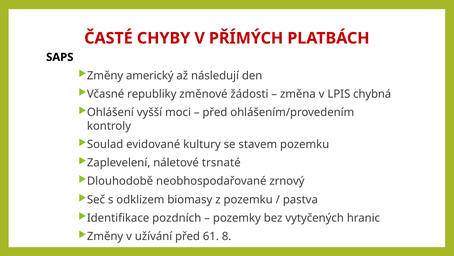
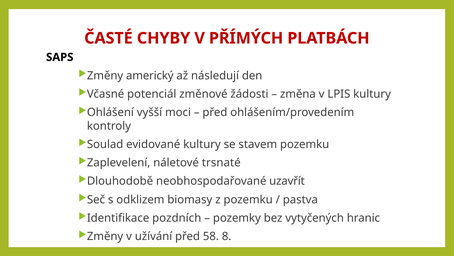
republiky: republiky -> potenciál
LPIS chybná: chybná -> kultury
zrnový: zrnový -> uzavřít
61: 61 -> 58
